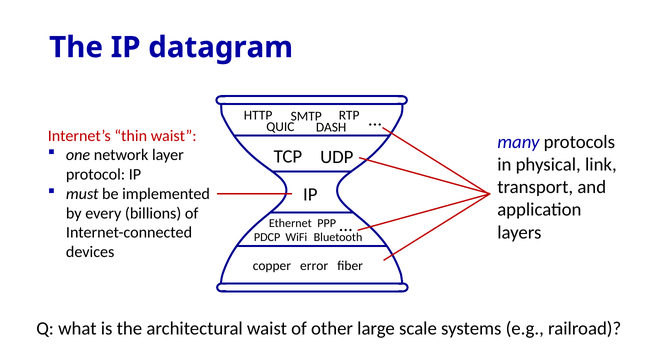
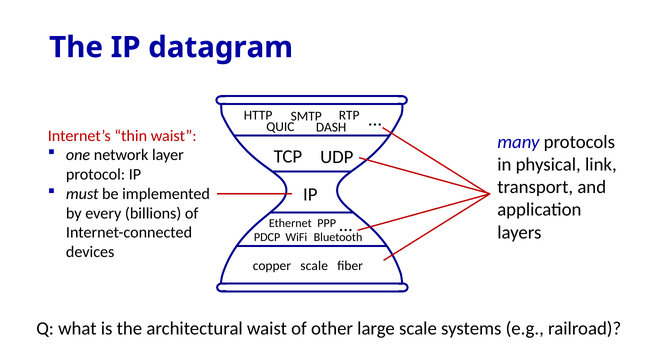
copper error: error -> scale
